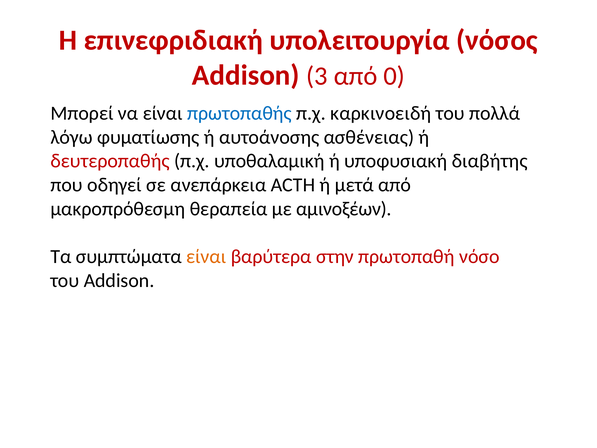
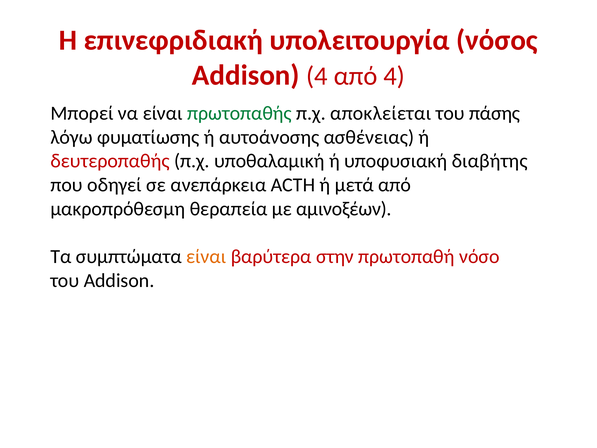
Addison 3: 3 -> 4
από 0: 0 -> 4
πρωτοπαθής colour: blue -> green
καρκινοειδή: καρκινοειδή -> αποκλείεται
πολλά: πολλά -> πάσης
